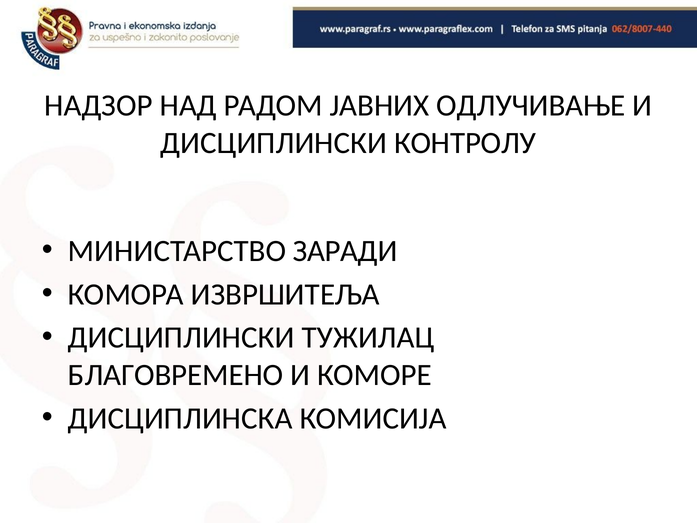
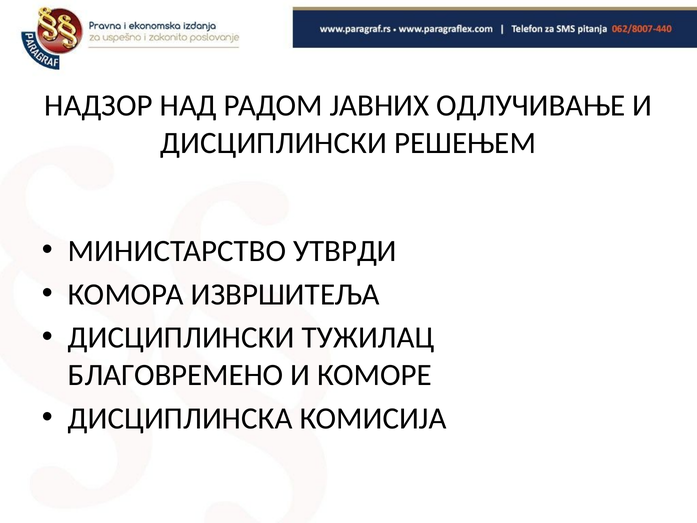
КОНТРОЛУ: КОНТРОЛУ -> РЕШЕЊЕМ
ЗАРАДИ: ЗАРАДИ -> УТВРДИ
